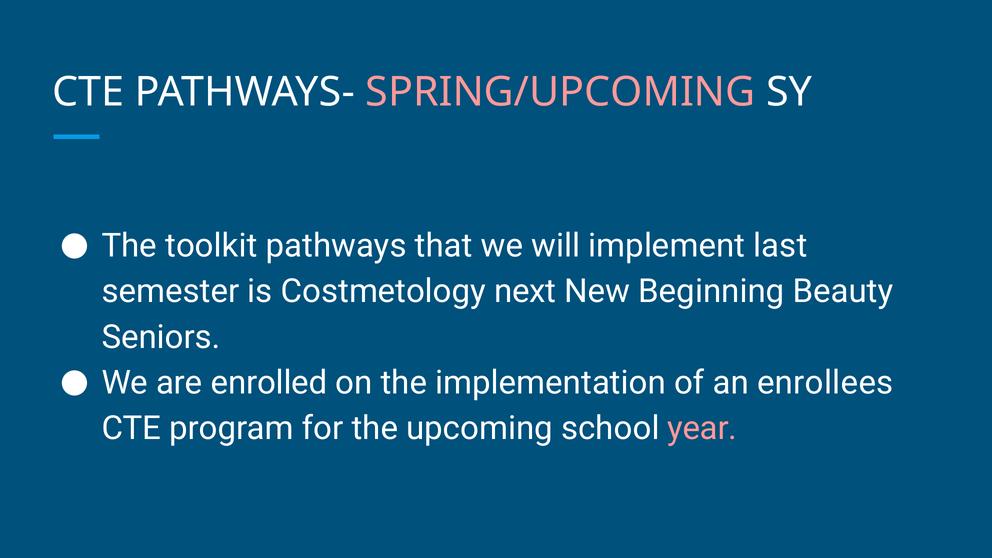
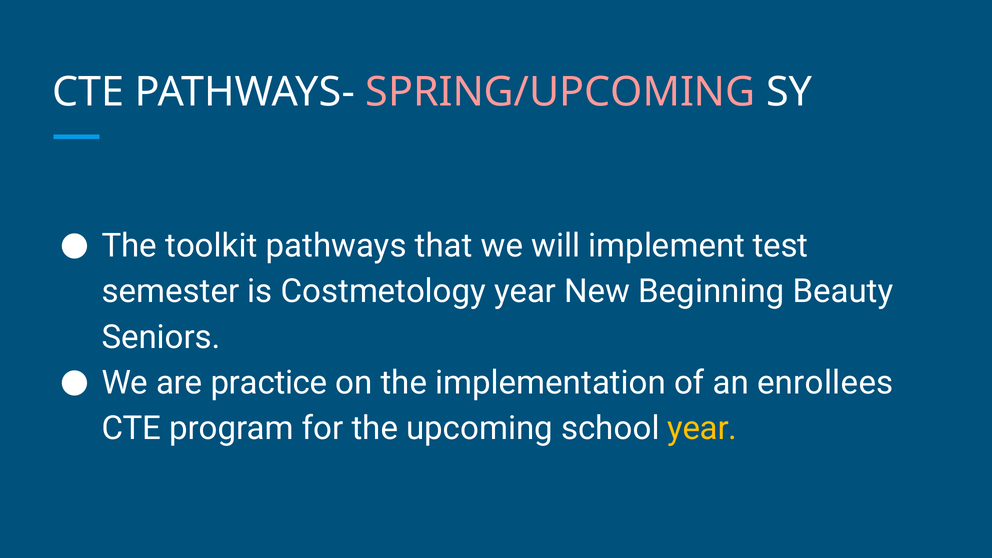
last: last -> test
Costmetology next: next -> year
enrolled: enrolled -> practice
year at (702, 428) colour: pink -> yellow
